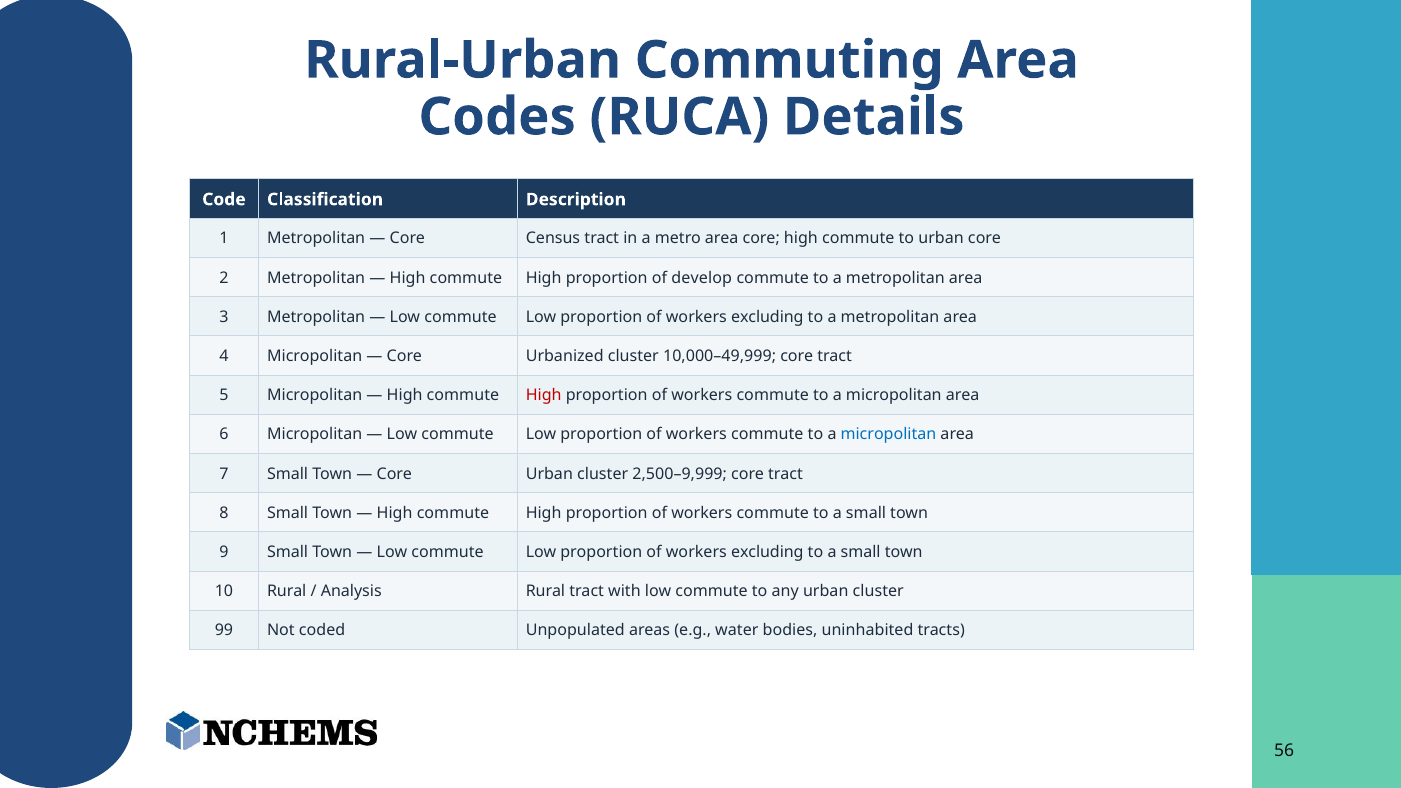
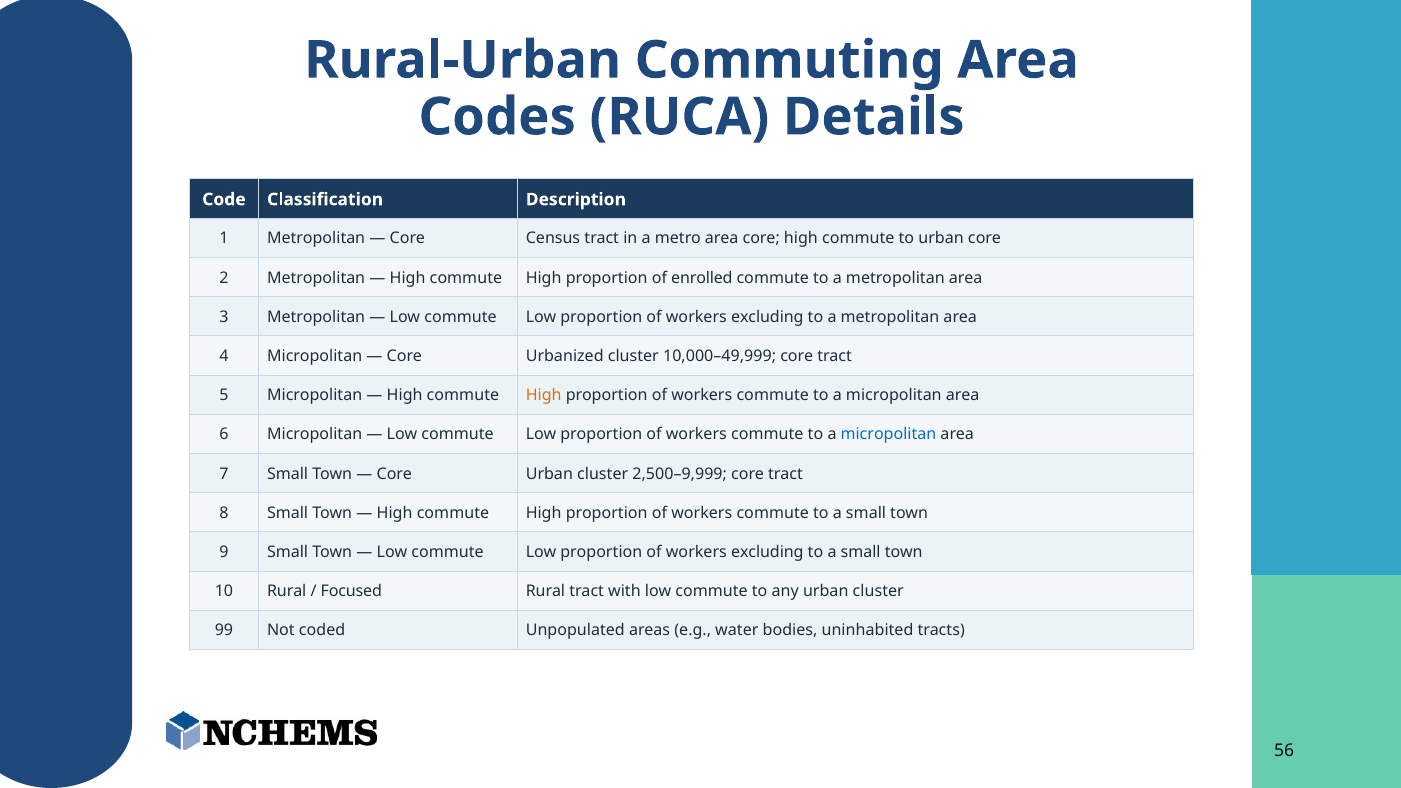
develop: develop -> enrolled
High at (544, 395) colour: red -> orange
Analysis: Analysis -> Focused
